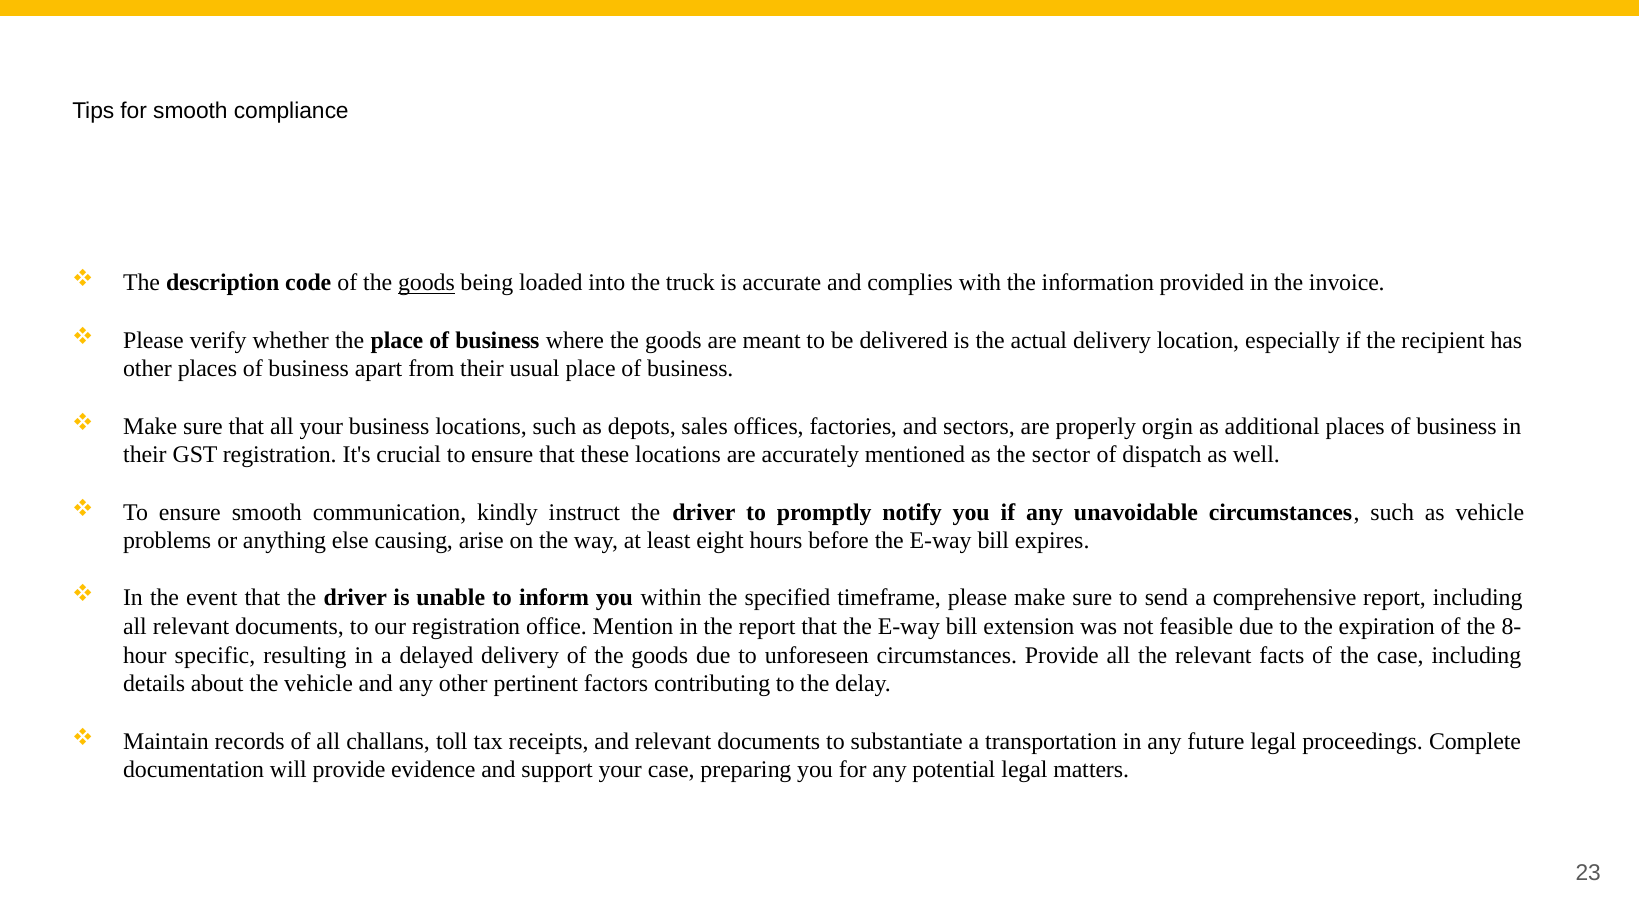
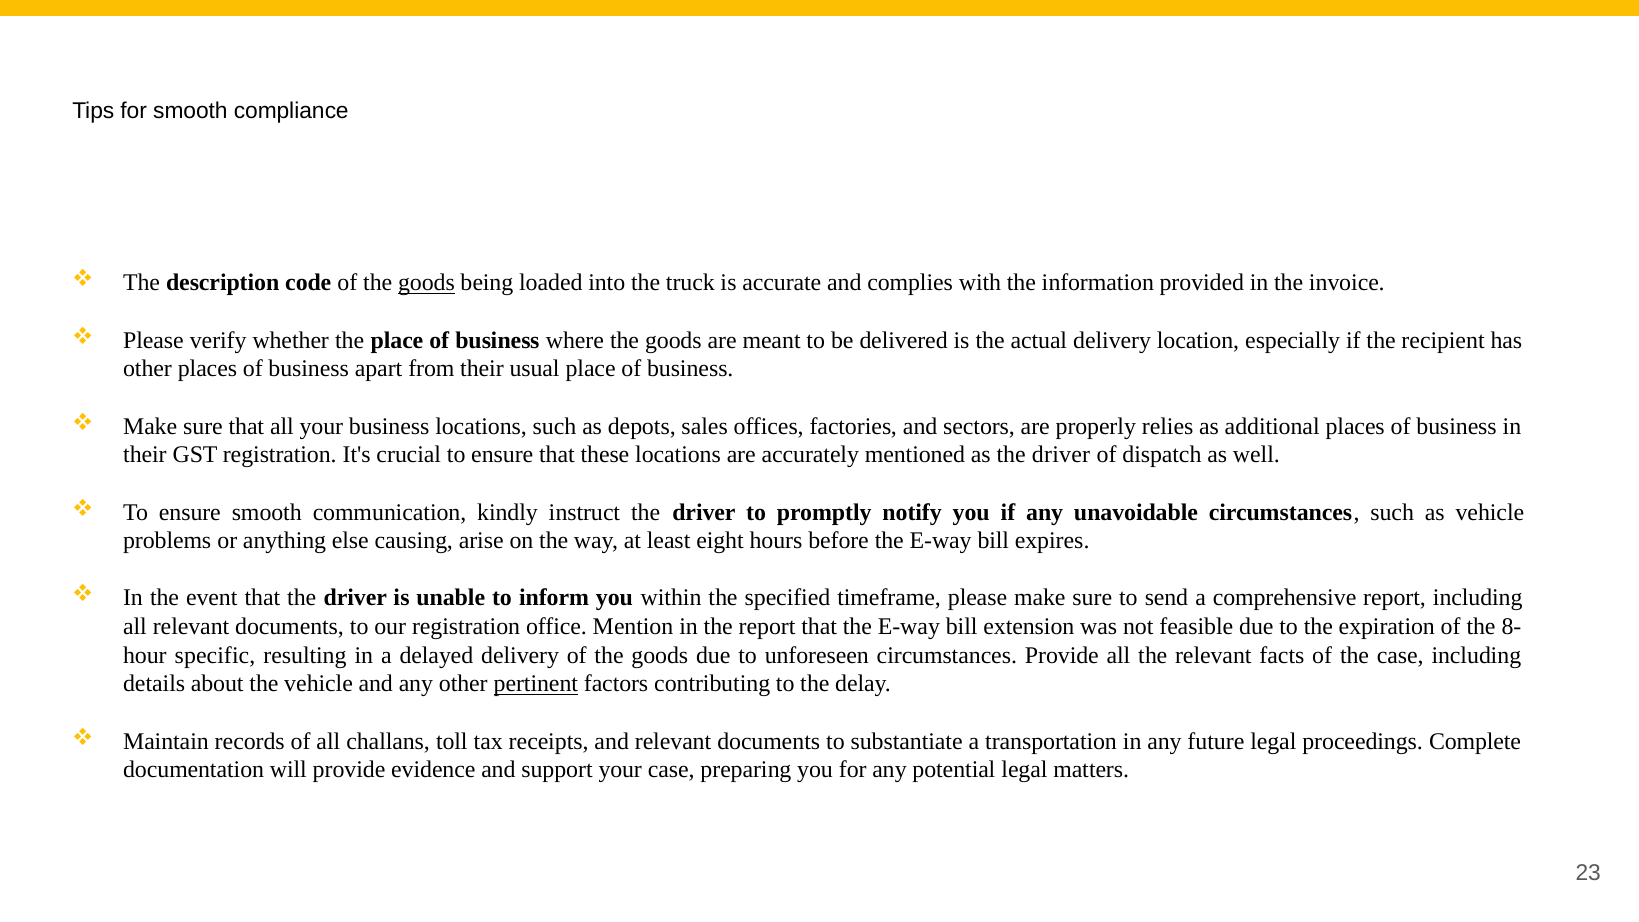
orgin: orgin -> relies
as the sector: sector -> driver
pertinent underline: none -> present
